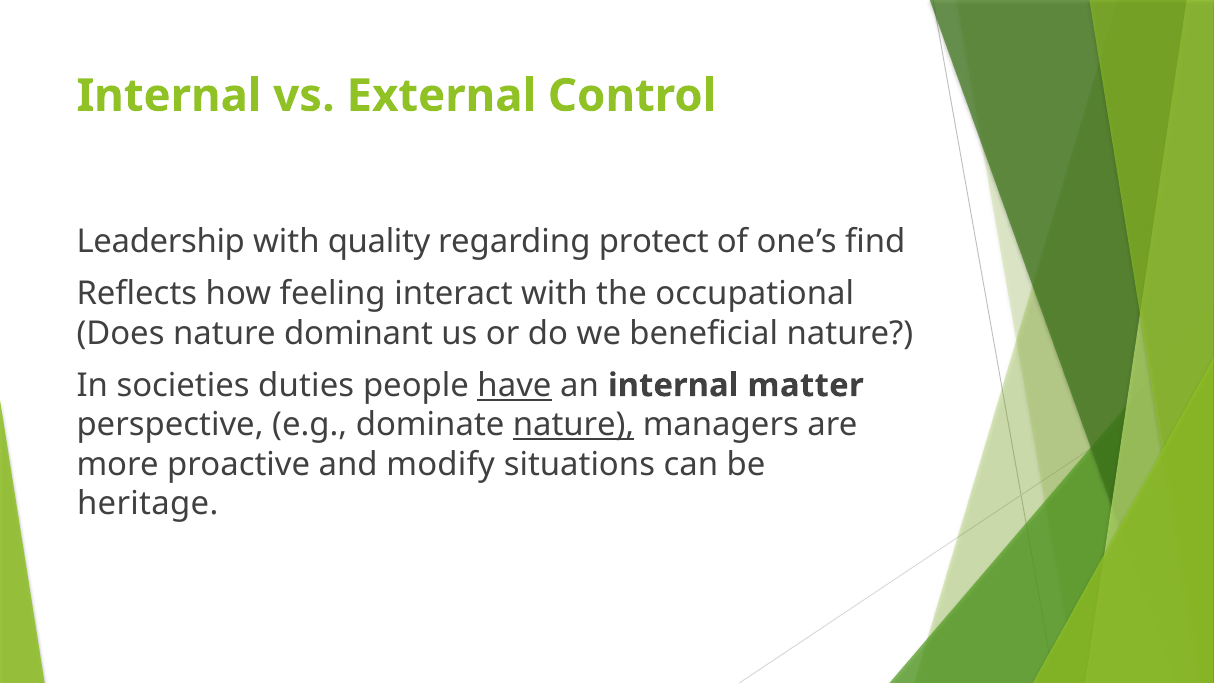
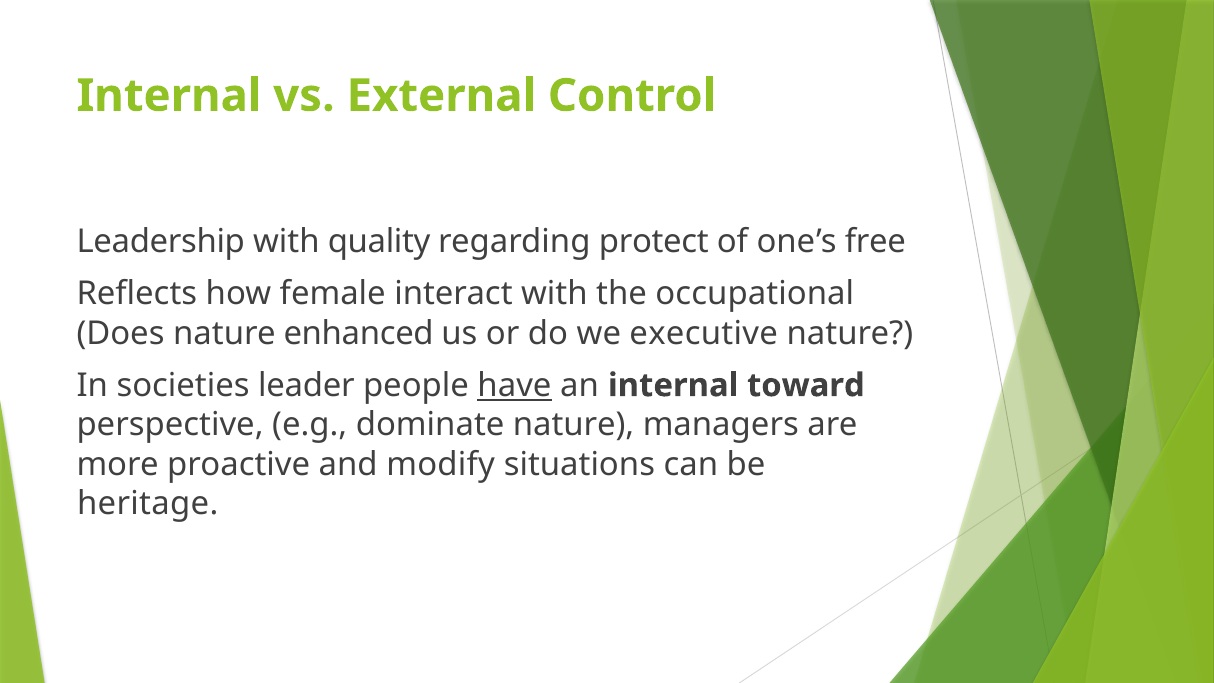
find: find -> free
feeling: feeling -> female
dominant: dominant -> enhanced
beneficial: beneficial -> executive
duties: duties -> leader
matter: matter -> toward
nature at (574, 425) underline: present -> none
